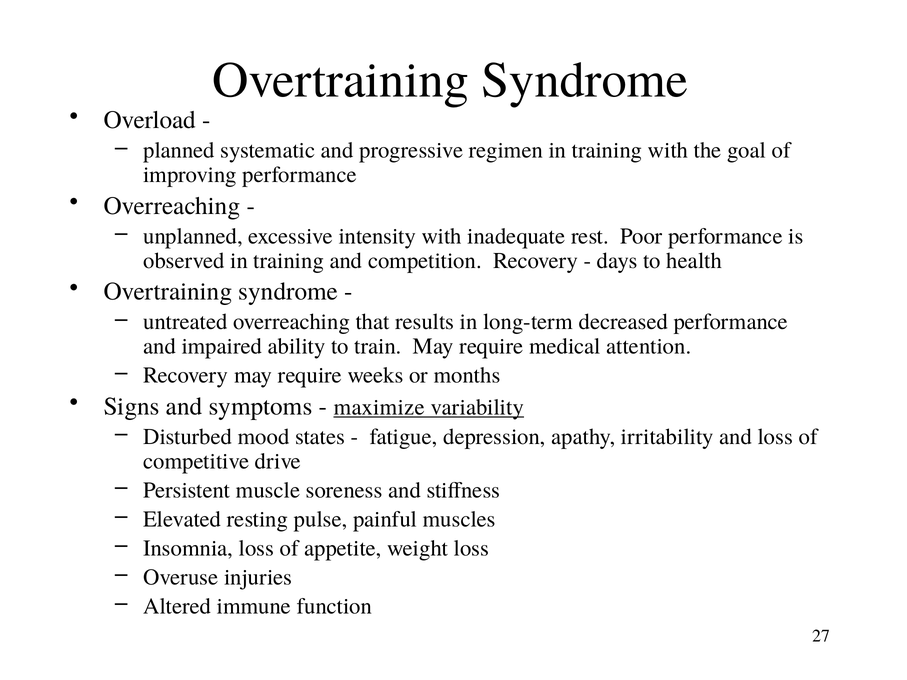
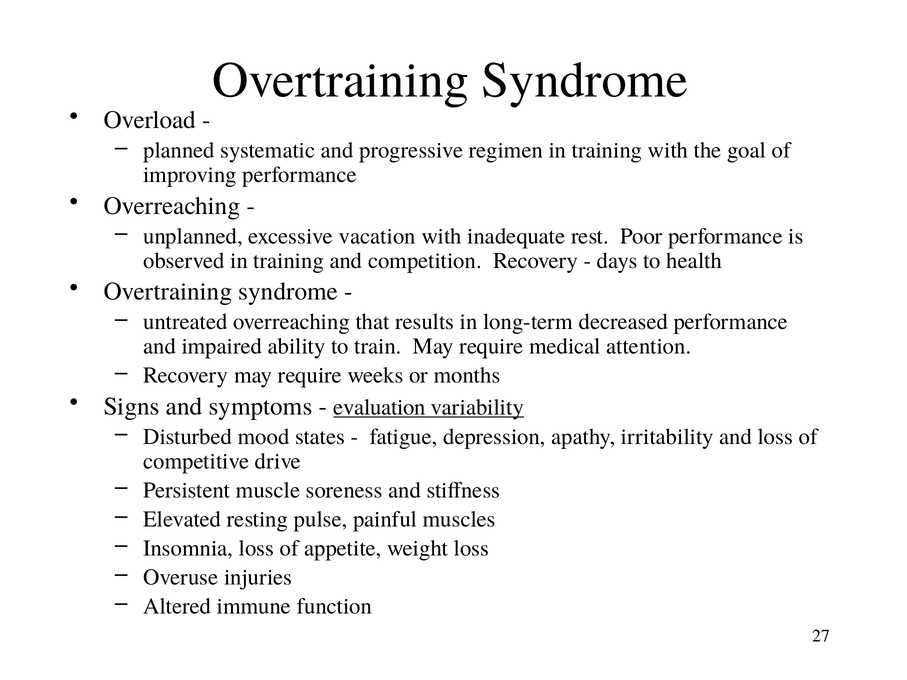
intensity: intensity -> vacation
maximize: maximize -> evaluation
